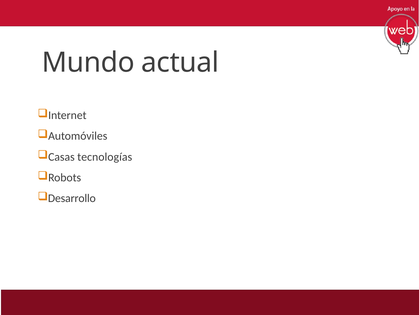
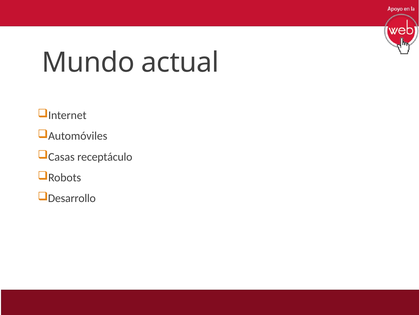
tecnologías: tecnologías -> receptáculo
